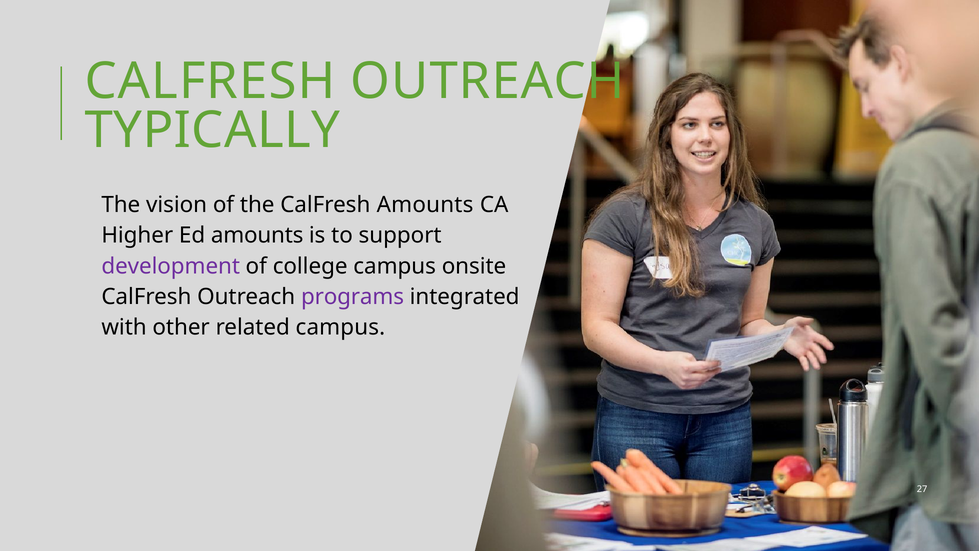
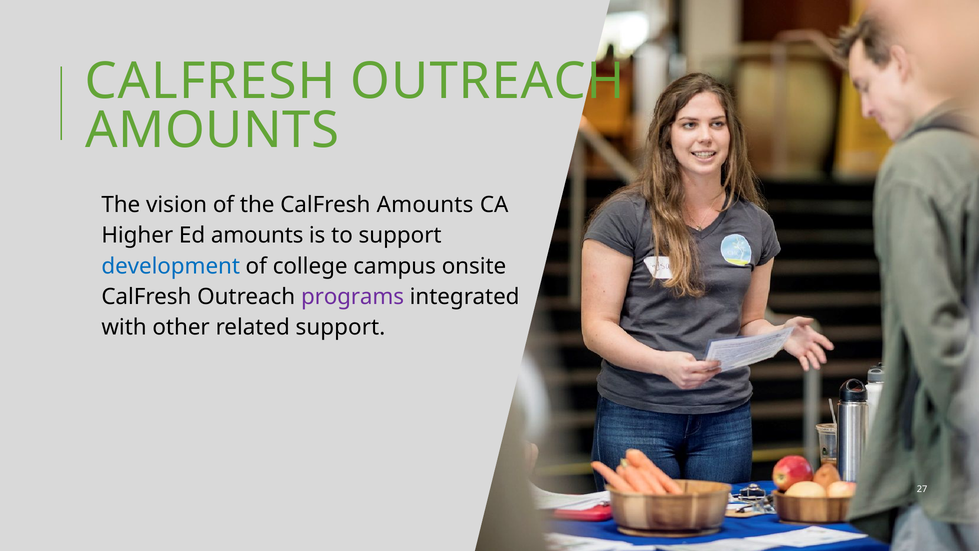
TYPICALLY at (212, 130): TYPICALLY -> AMOUNTS
development colour: purple -> blue
related campus: campus -> support
